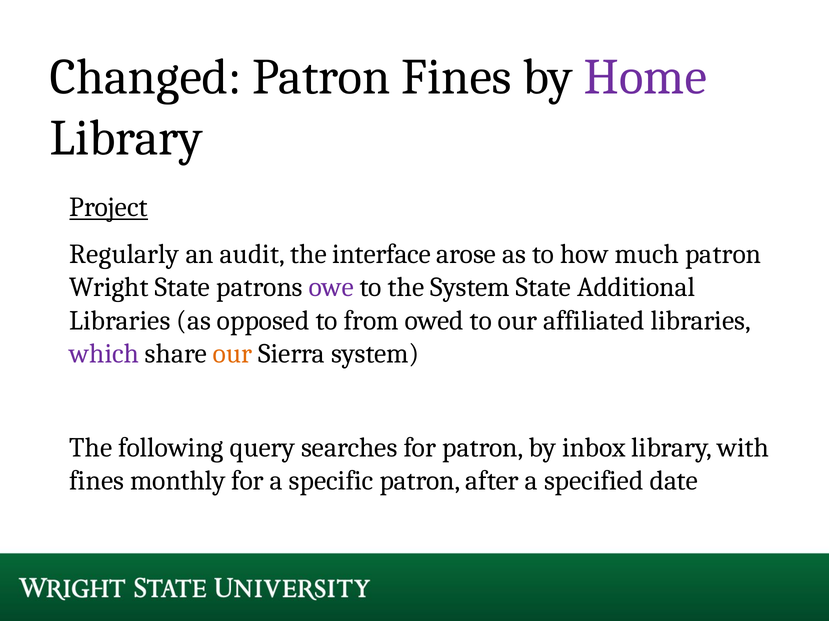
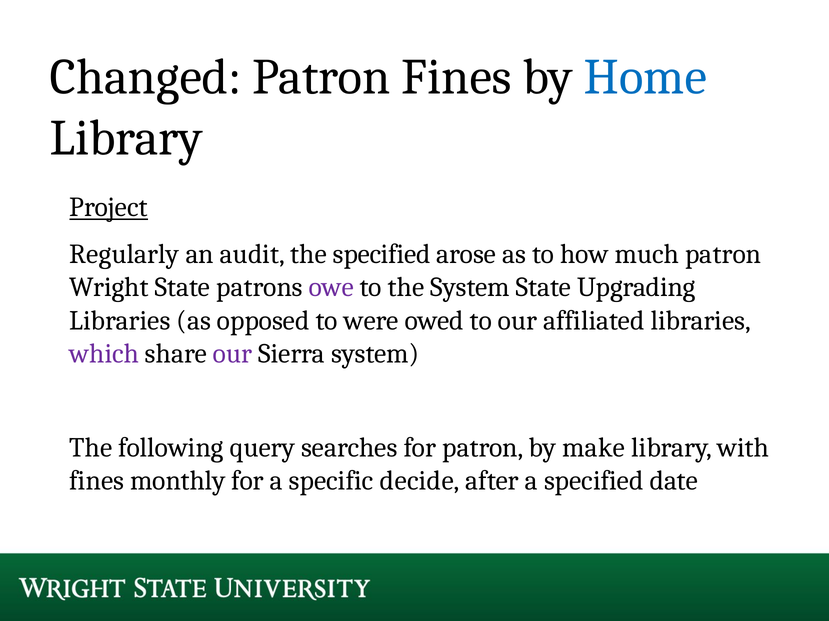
Home colour: purple -> blue
the interface: interface -> specified
Additional: Additional -> Upgrading
from: from -> were
our at (232, 354) colour: orange -> purple
inbox: inbox -> make
specific patron: patron -> decide
